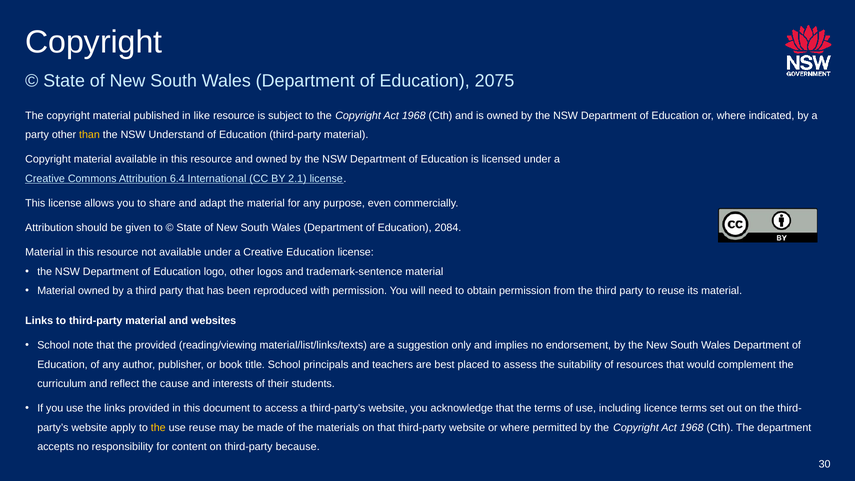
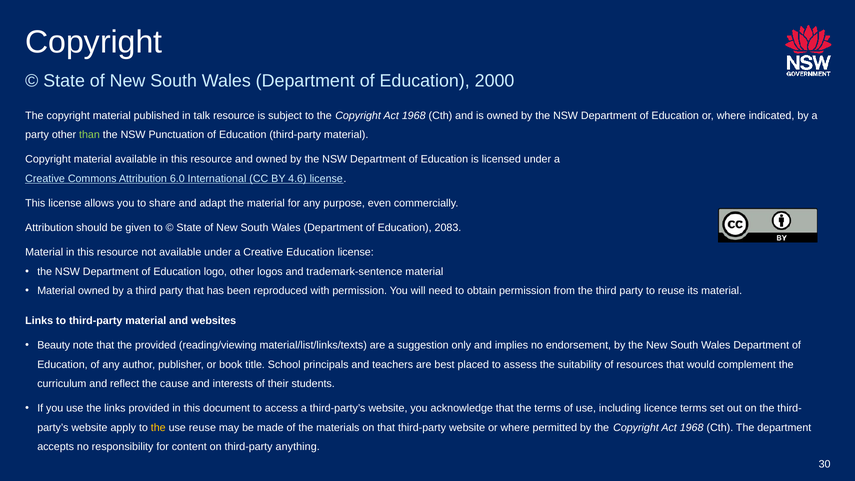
2075: 2075 -> 2000
like: like -> talk
than colour: yellow -> light green
Understand: Understand -> Punctuation
6.4: 6.4 -> 6.0
2.1: 2.1 -> 4.6
2084: 2084 -> 2083
School at (54, 345): School -> Beauty
because: because -> anything
